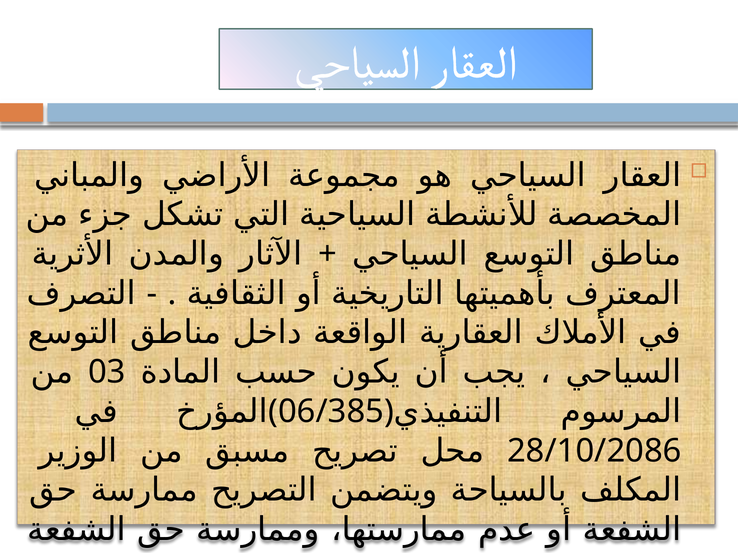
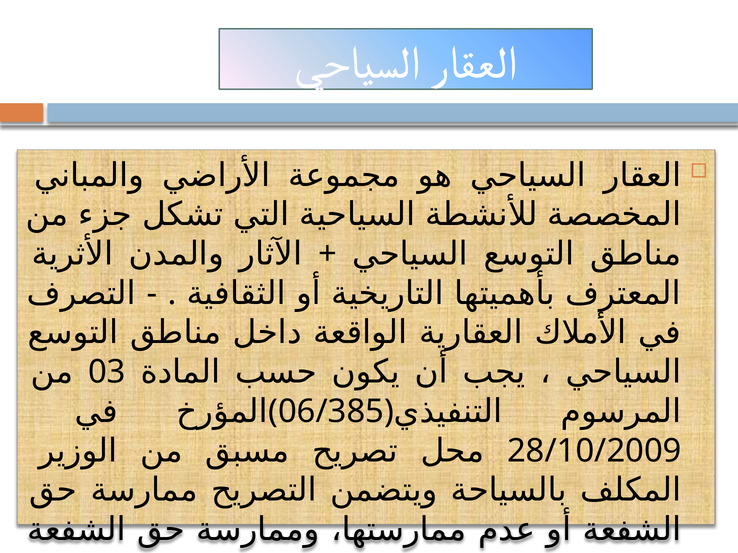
28/10/2086: 28/10/2086 -> 28/10/2009
